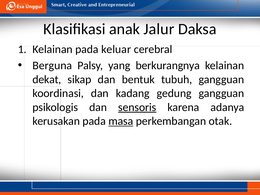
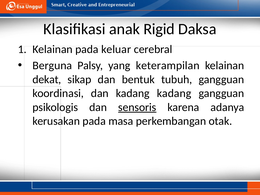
Jalur: Jalur -> Rigid
berkurangnya: berkurangnya -> keterampilan
kadang gedung: gedung -> kadang
masa underline: present -> none
